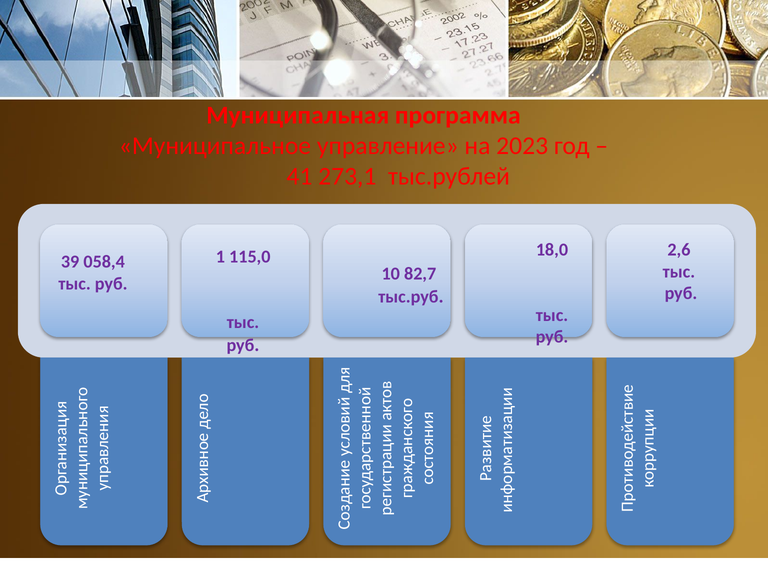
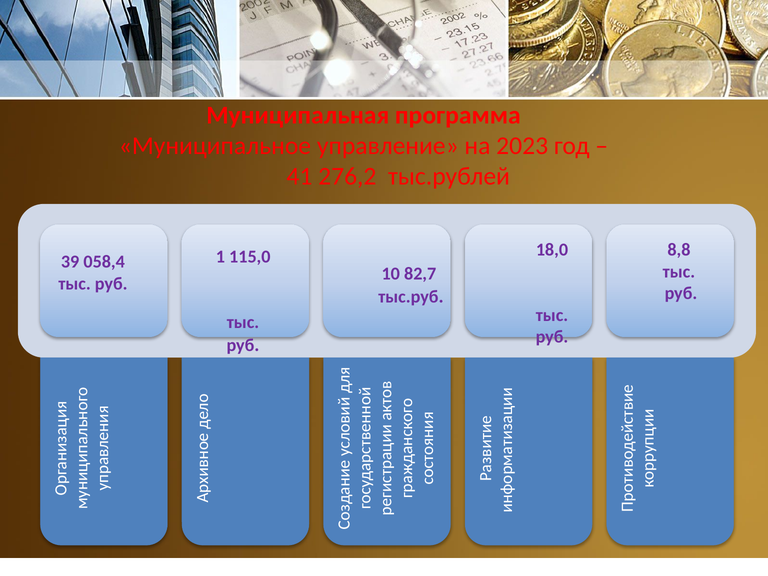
273,1: 273,1 -> 276,2
2,6: 2,6 -> 8,8
